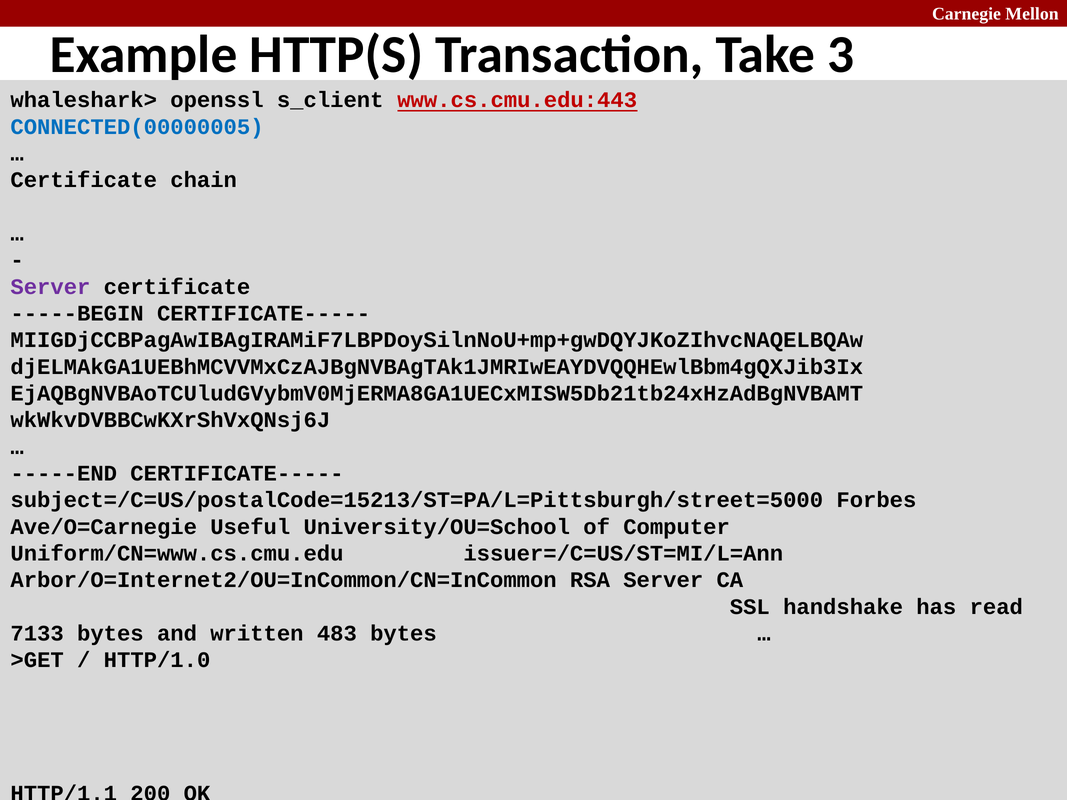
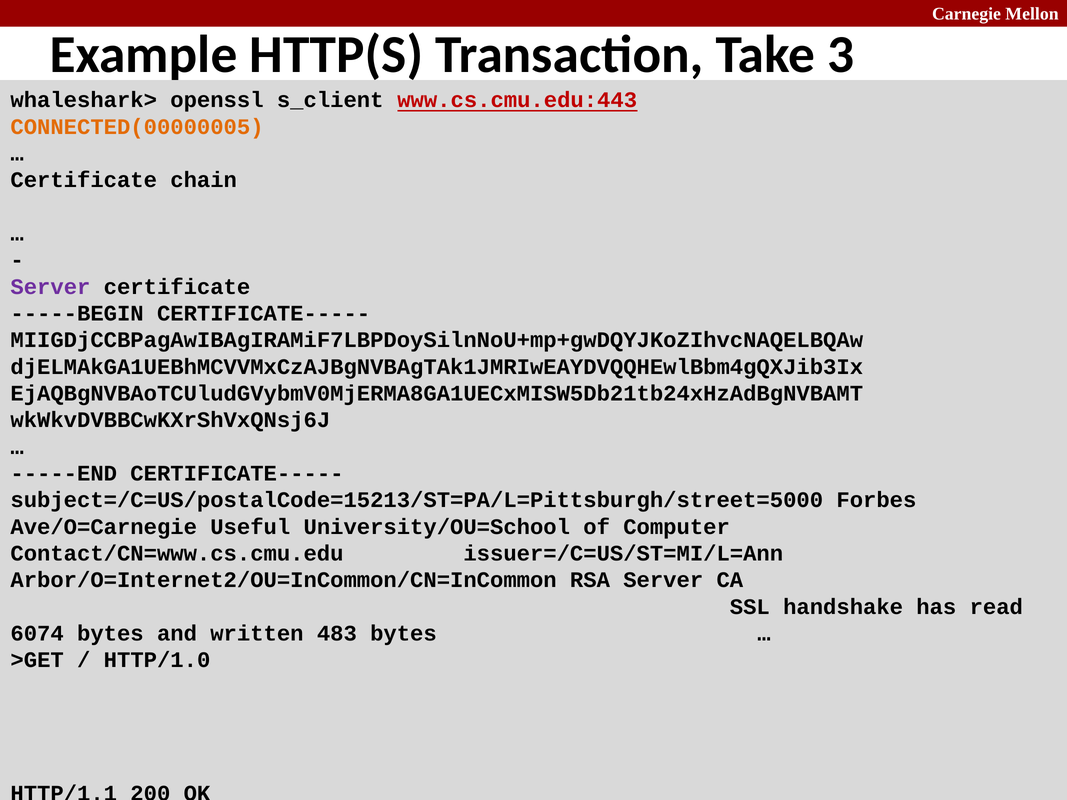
CONNECTED(00000005 colour: blue -> orange
Uniform/CN=www.cs.cmu.edu: Uniform/CN=www.cs.cmu.edu -> Contact/CN=www.cs.cmu.edu
7133: 7133 -> 6074
